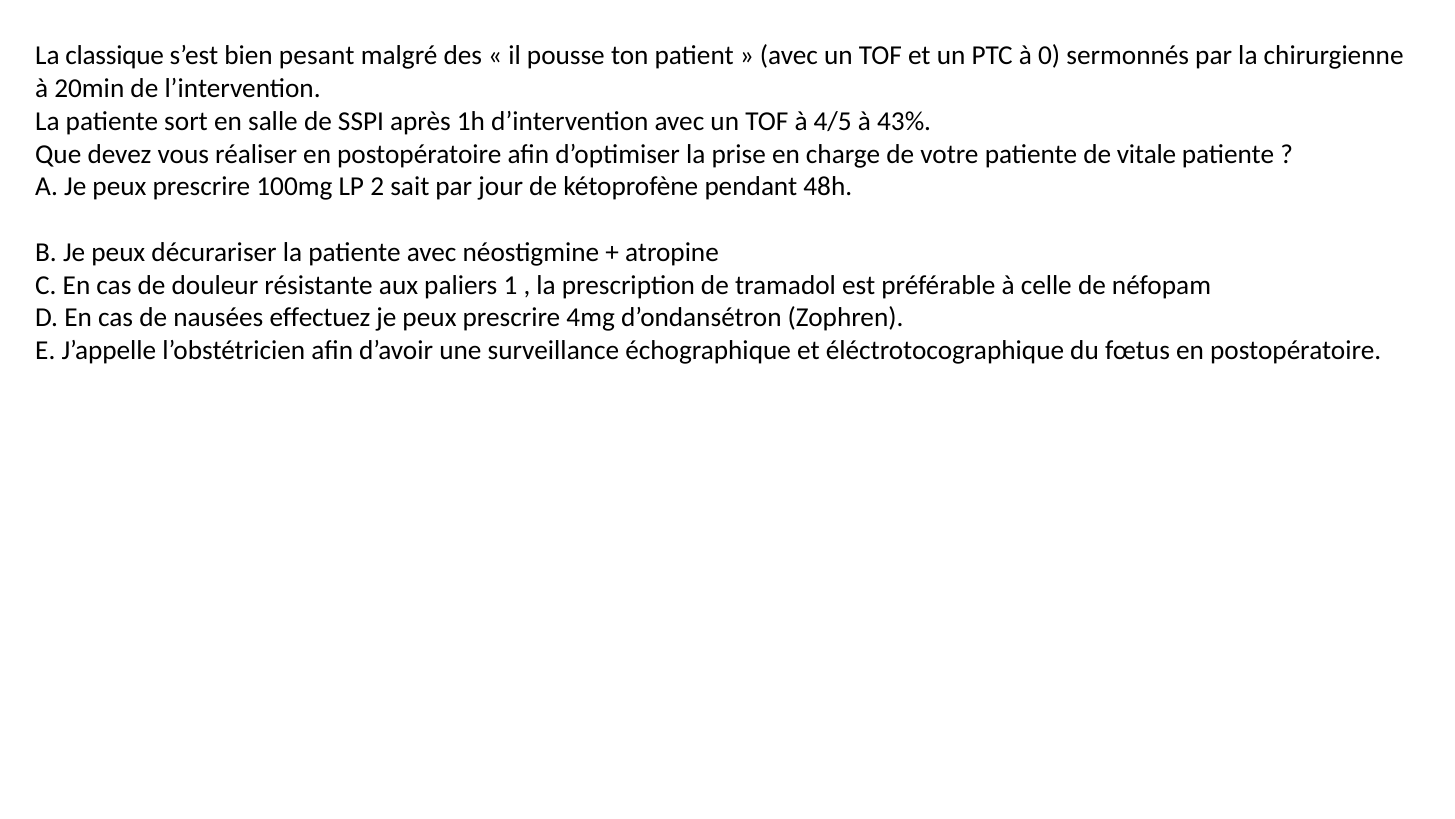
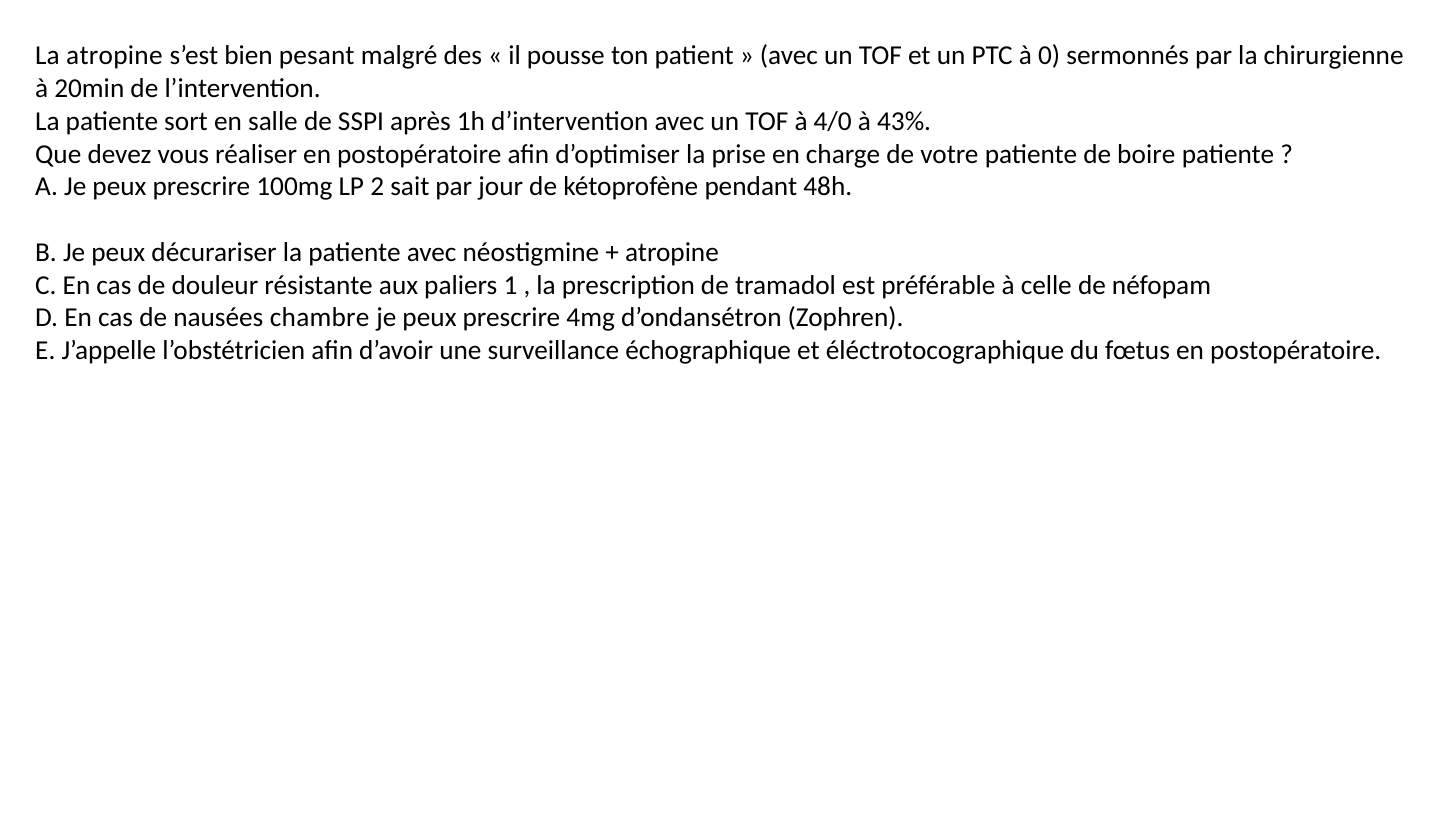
La classique: classique -> atropine
4/5: 4/5 -> 4/0
vitale: vitale -> boire
effectuez: effectuez -> chambre
